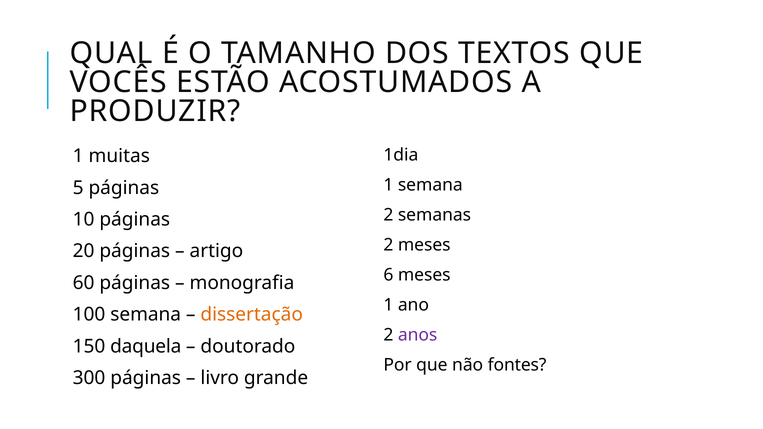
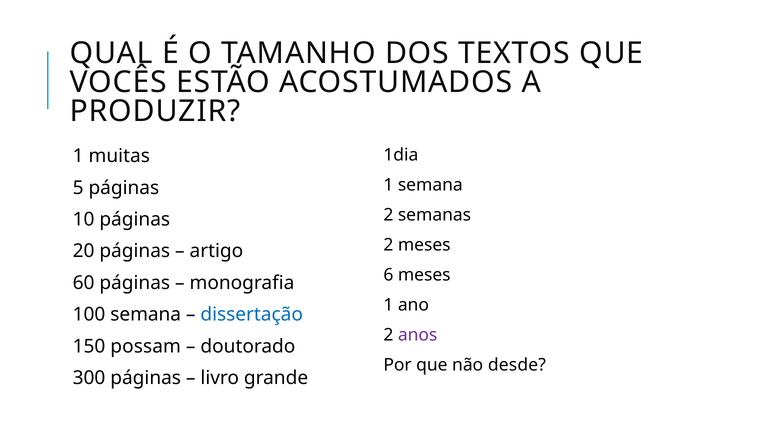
dissertação colour: orange -> blue
daquela: daquela -> possam
fontes: fontes -> desde
